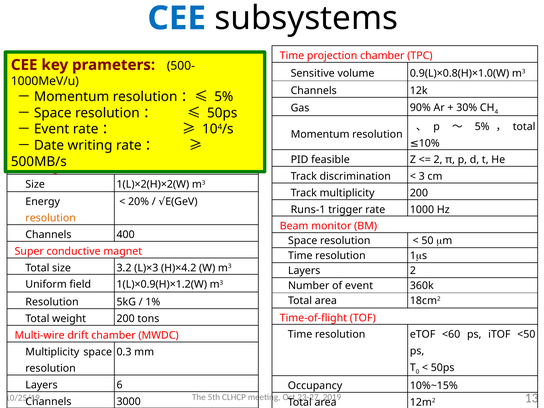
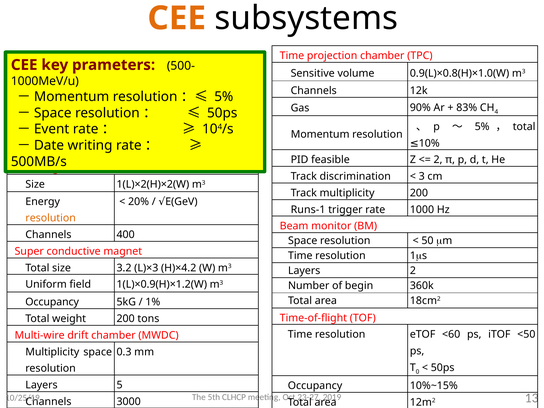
CEE at (177, 18) colour: blue -> orange
30%: 30% -> 83%
event: event -> begin
Resolution at (52, 302): Resolution -> Occupancy
6: 6 -> 5
